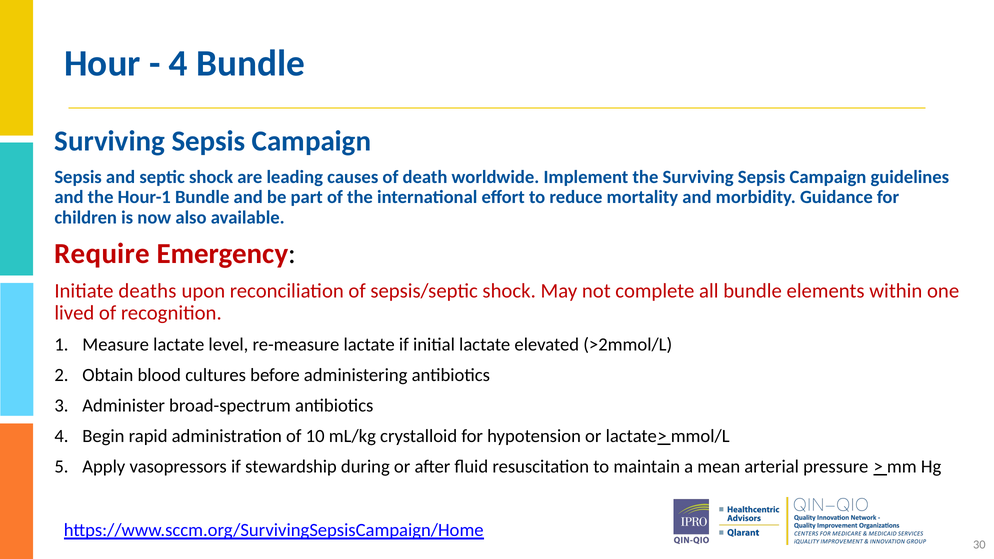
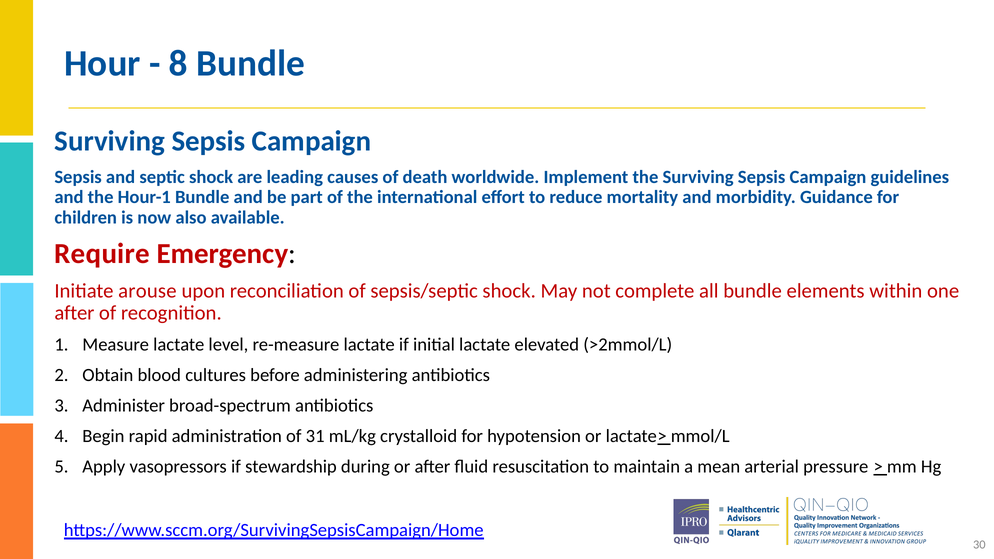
4 at (178, 64): 4 -> 8
deaths: deaths -> arouse
lived at (74, 313): lived -> after
10: 10 -> 31
